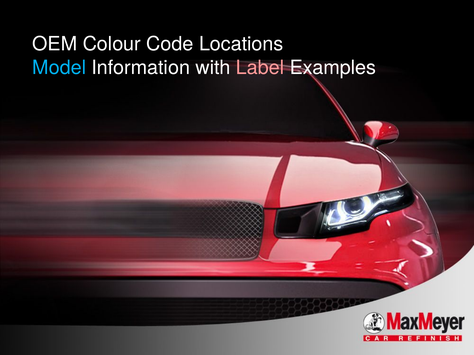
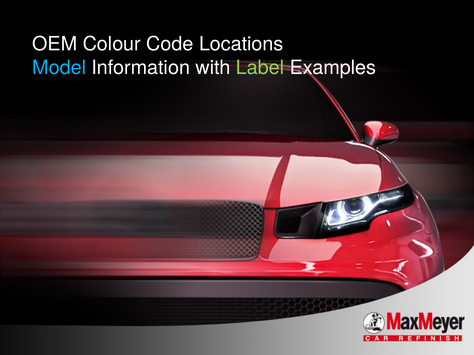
Label colour: pink -> light green
